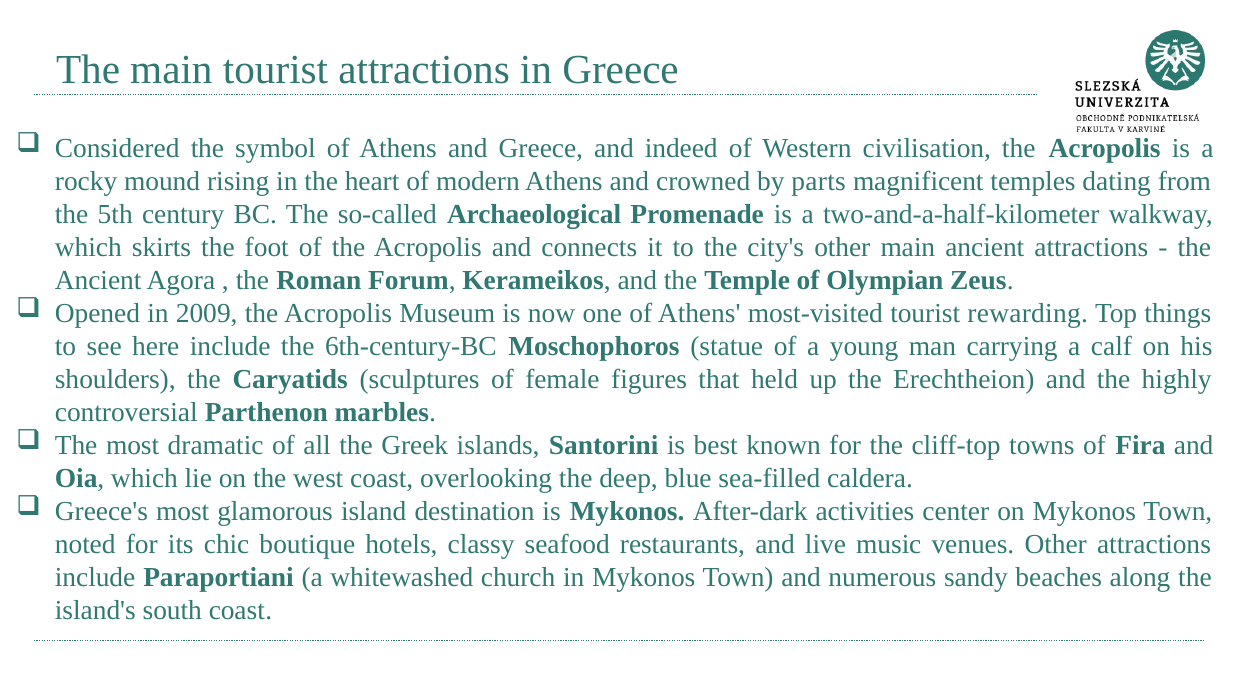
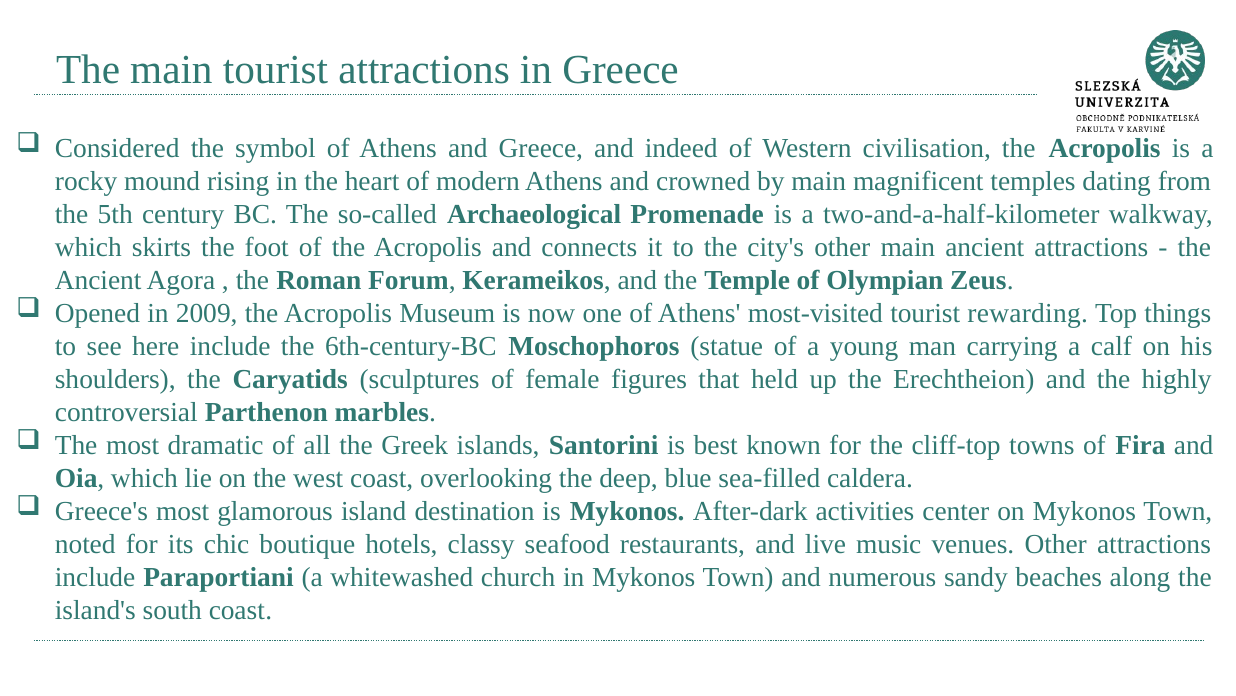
by parts: parts -> main
